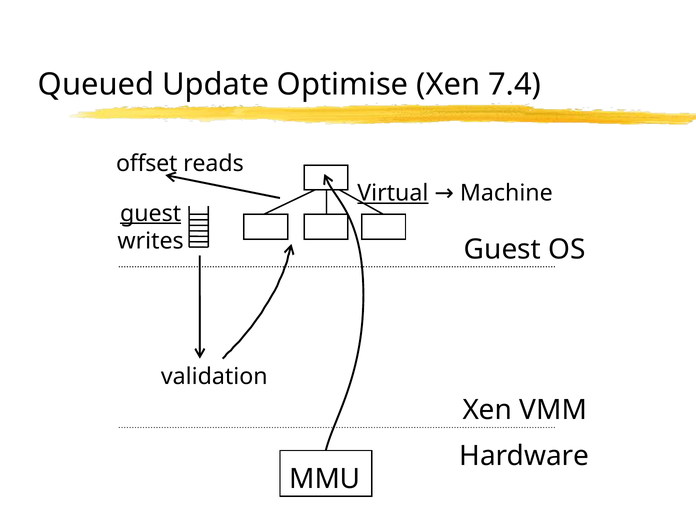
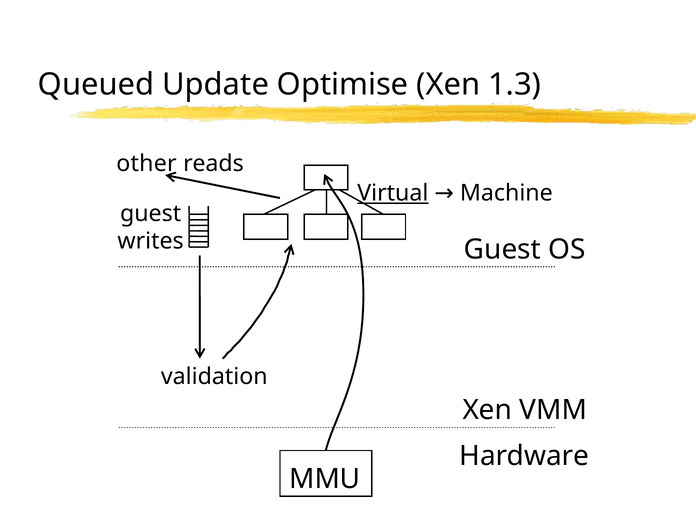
7.4: 7.4 -> 1.3
offset: offset -> other
guest at (151, 213) underline: present -> none
